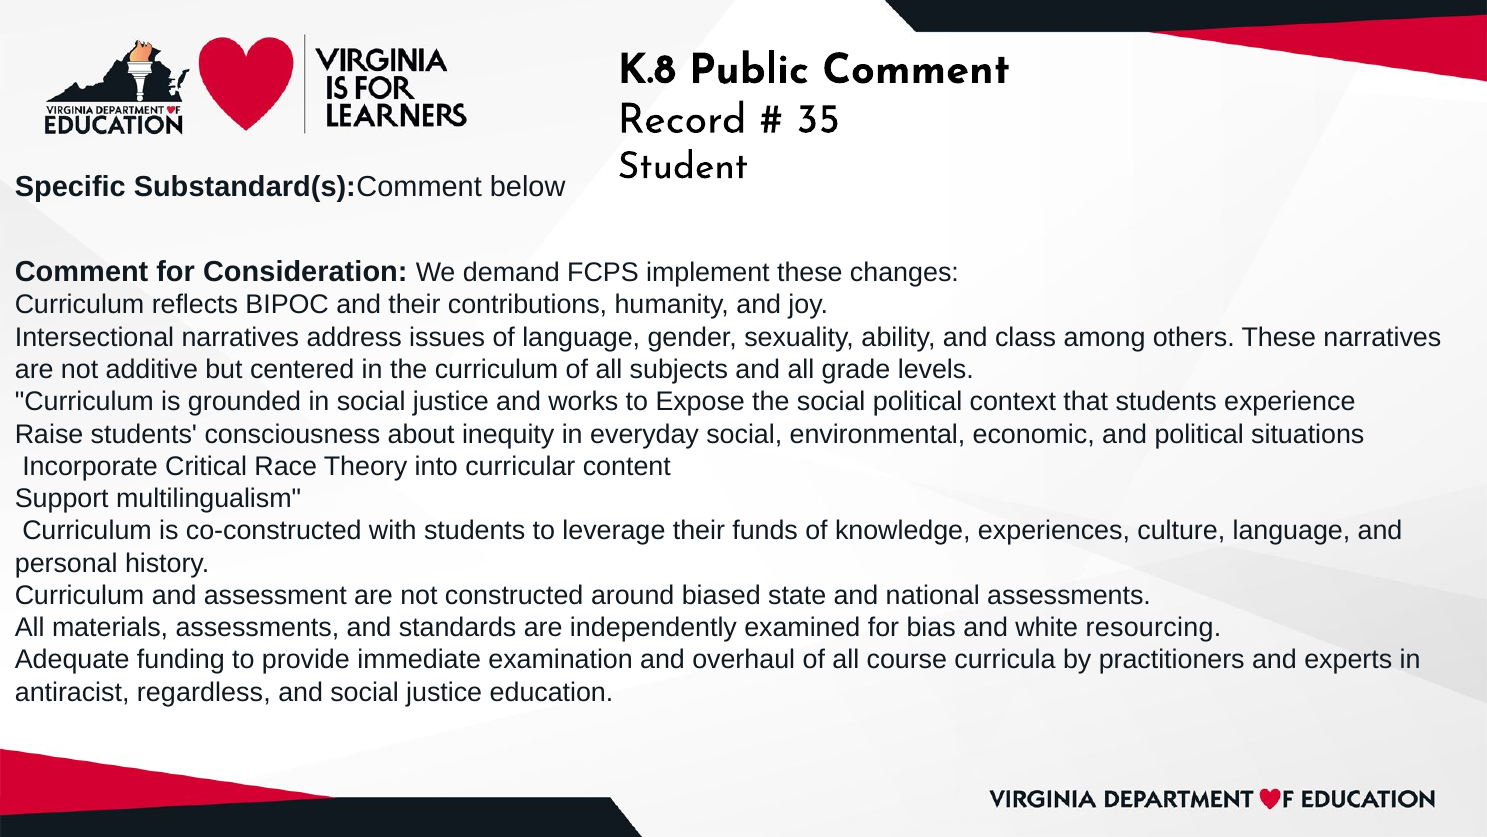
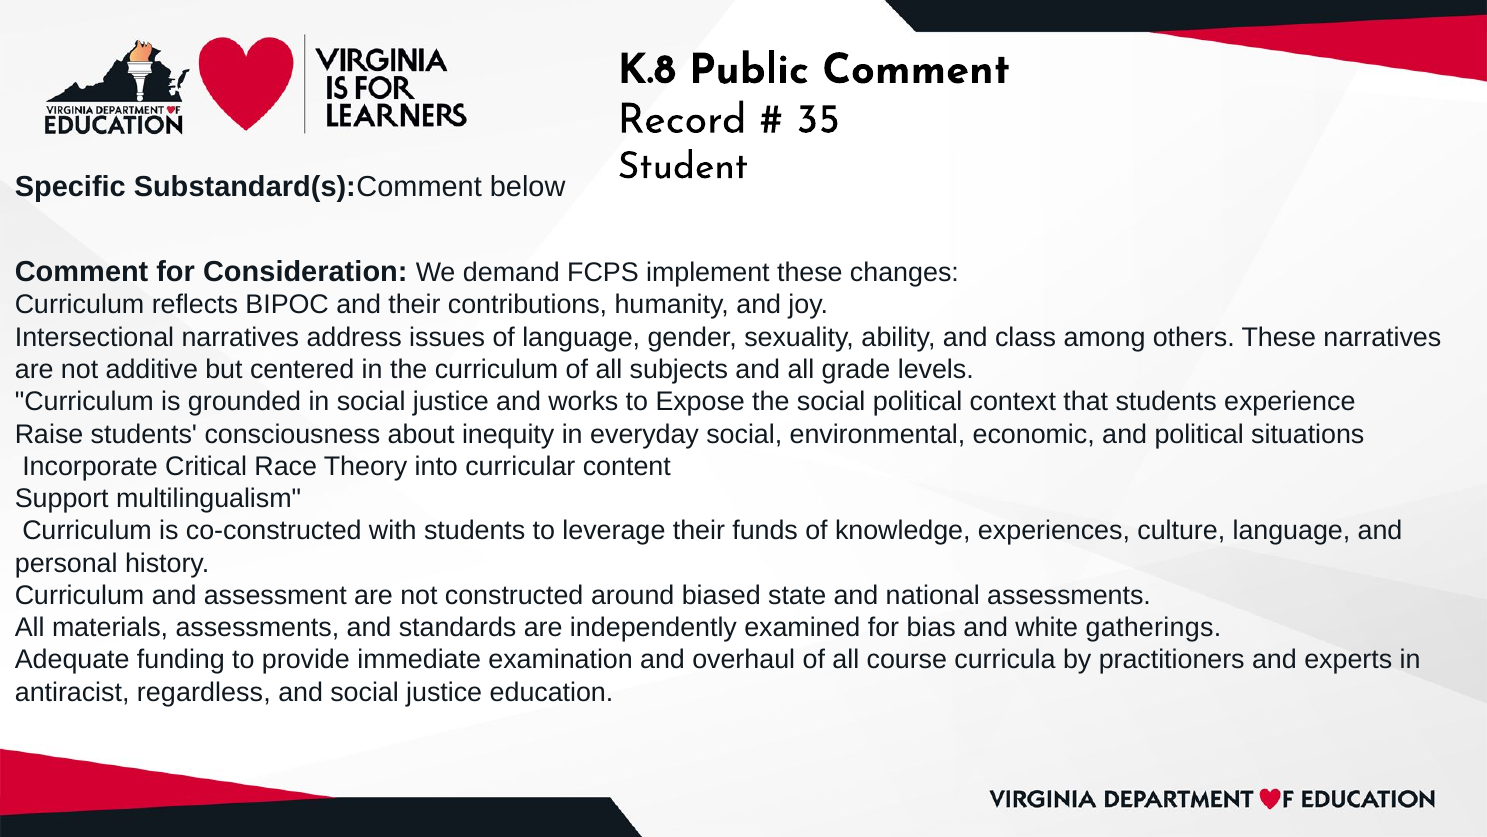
resourcing: resourcing -> gatherings
